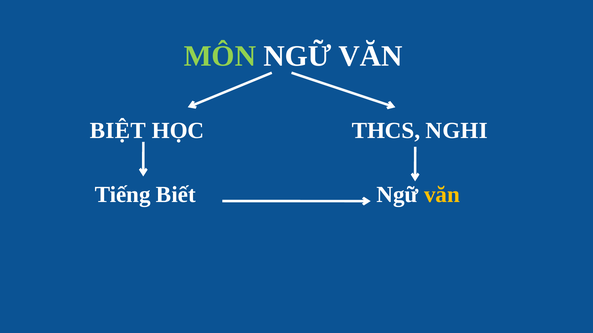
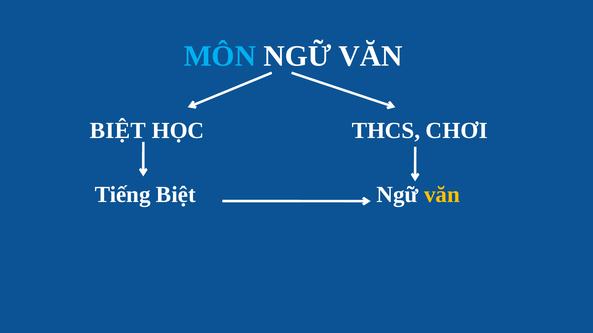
MÔN colour: light green -> light blue
NGHI: NGHI -> CHƠI
Tiếng Biết: Biết -> Biệt
